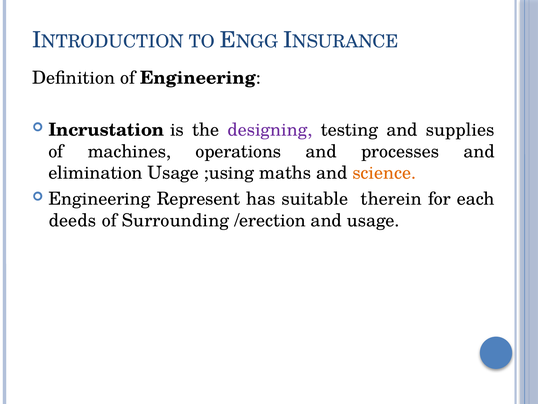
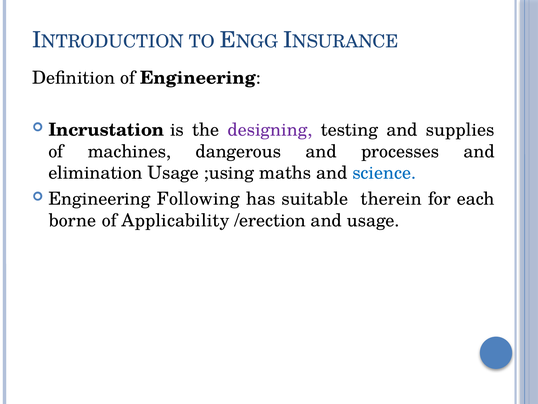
operations: operations -> dangerous
science colour: orange -> blue
Represent: Represent -> Following
deeds: deeds -> borne
Surrounding: Surrounding -> Applicability
